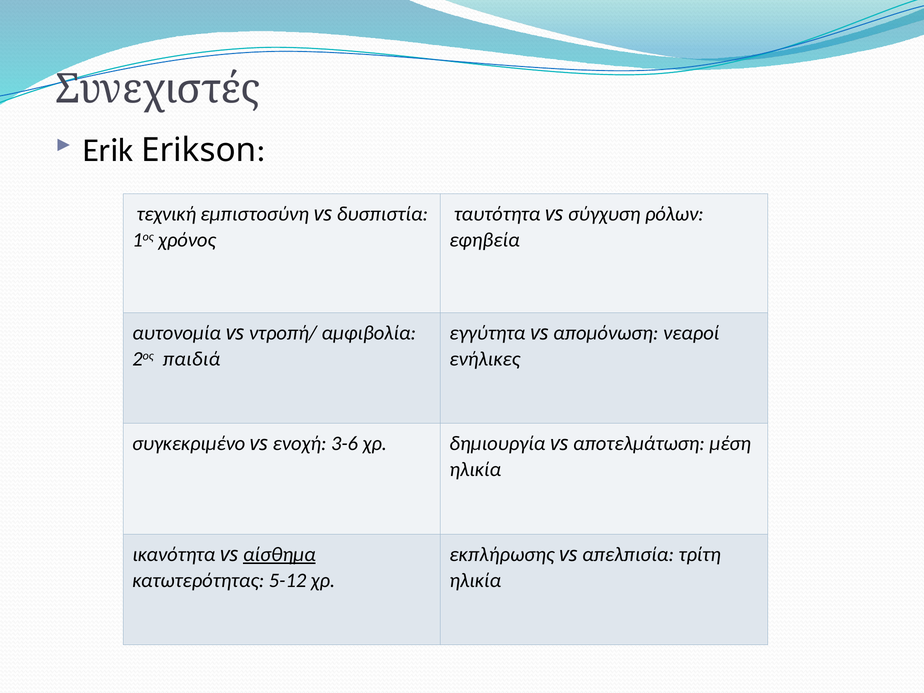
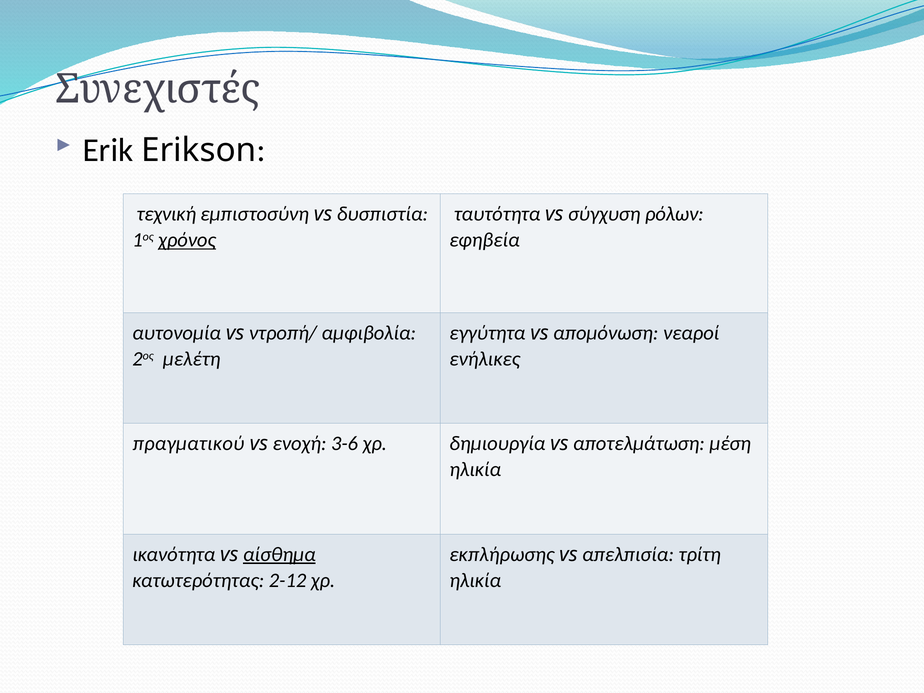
χρόνος underline: none -> present
παιδιά: παιδιά -> μελέτη
συγκεκριμένο: συγκεκριμένο -> πραγματικού
5-12: 5-12 -> 2-12
